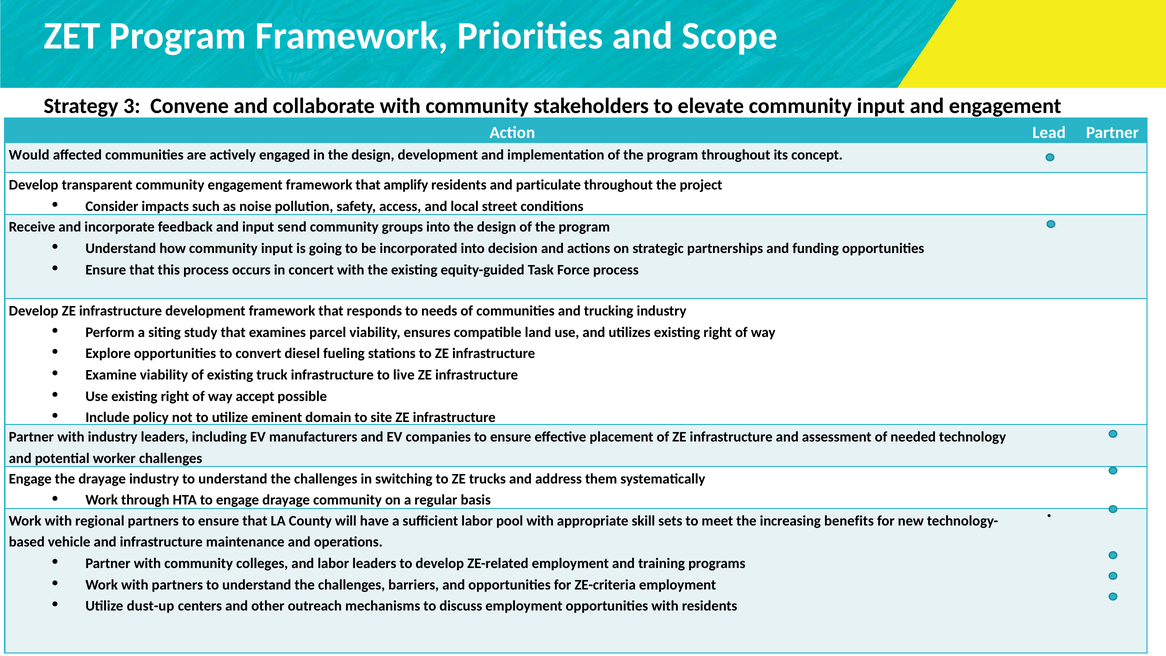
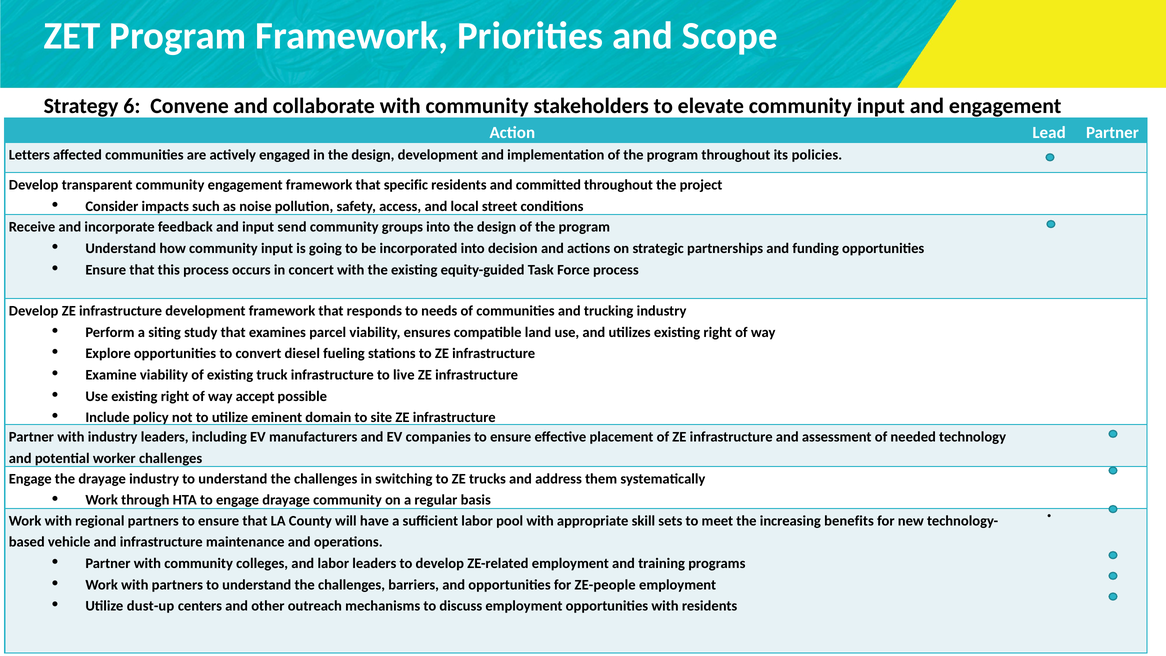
3: 3 -> 6
Would: Would -> Letters
concept: concept -> policies
amplify: amplify -> specific
particulate: particulate -> committed
ZE-criteria: ZE-criteria -> ZE-people
